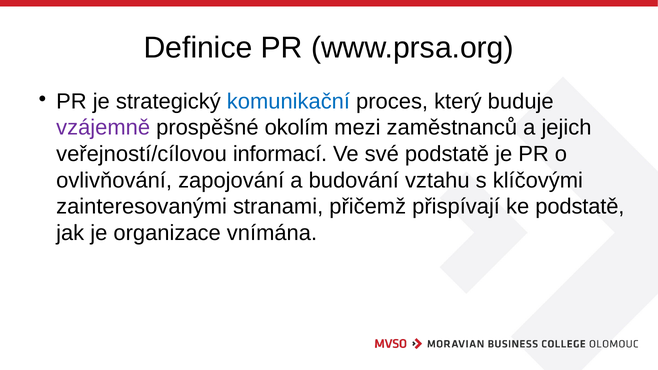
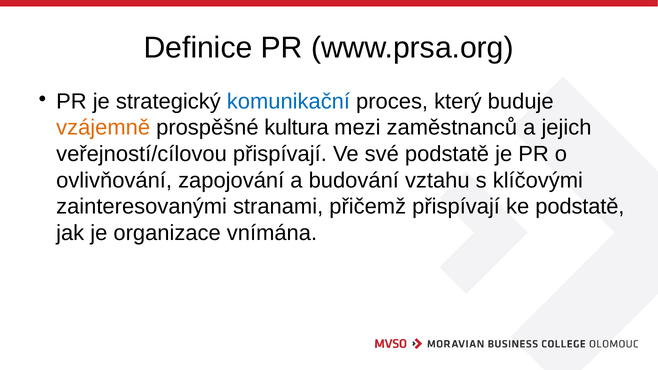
vzájemně colour: purple -> orange
okolím: okolím -> kultura
veřejností/cílovou informací: informací -> přispívají
